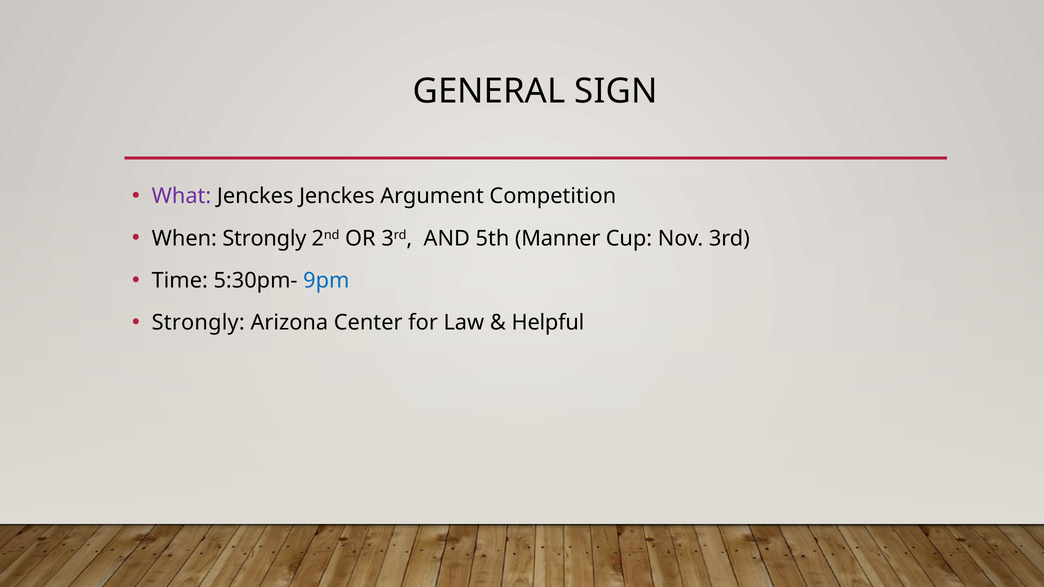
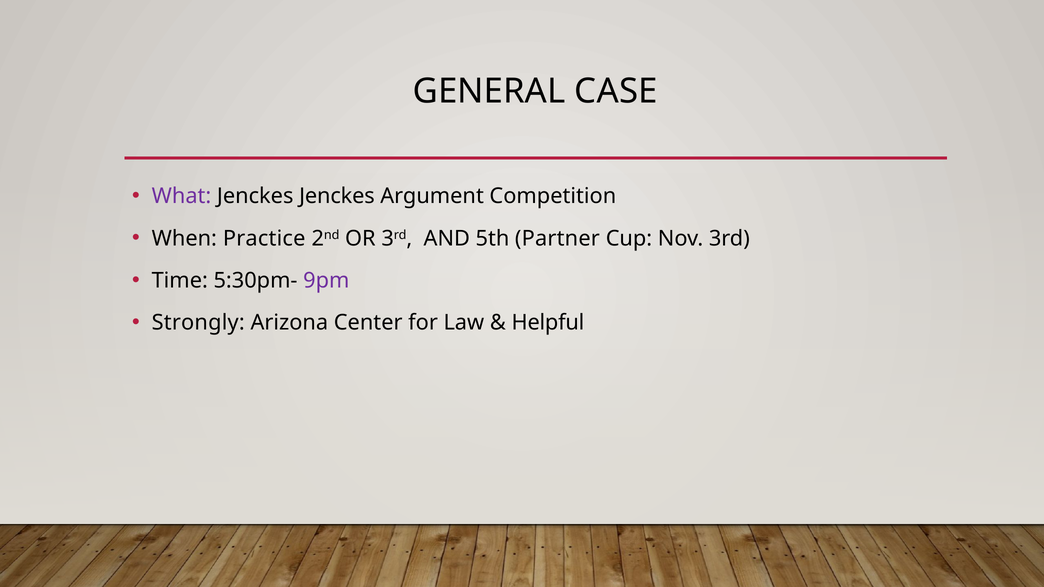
SIGN: SIGN -> CASE
When Strongly: Strongly -> Practice
Manner: Manner -> Partner
9pm colour: blue -> purple
